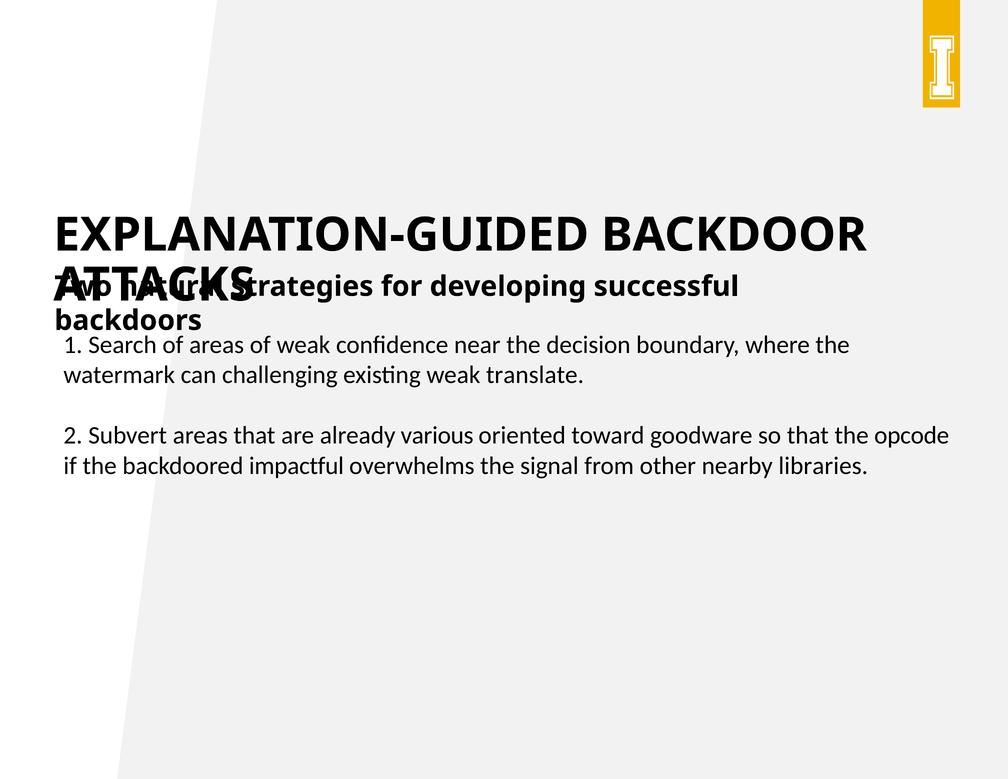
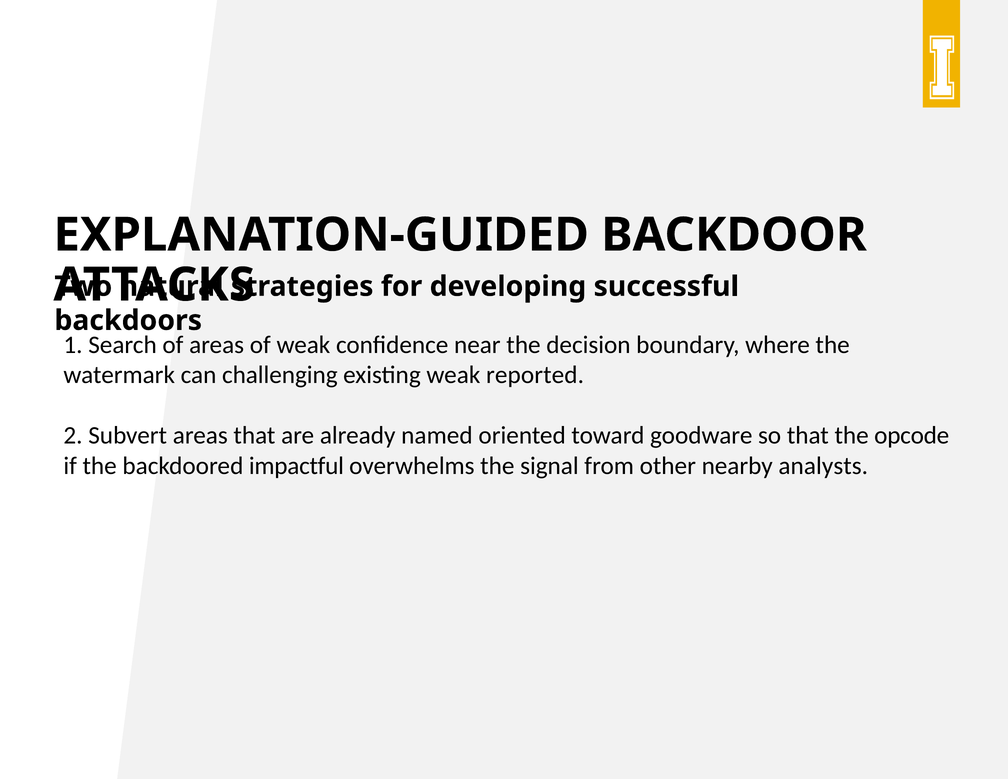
translate: translate -> reported
various: various -> named
libraries: libraries -> analysts
